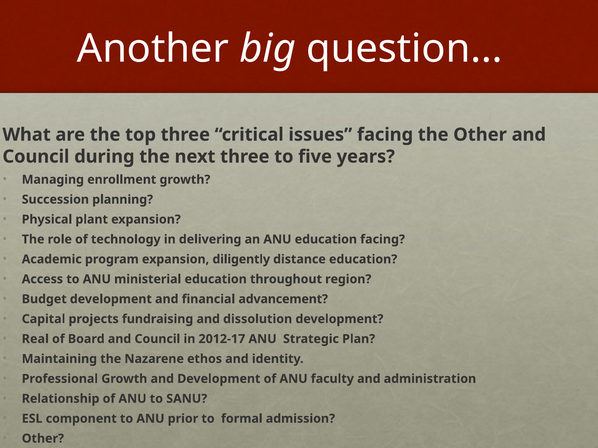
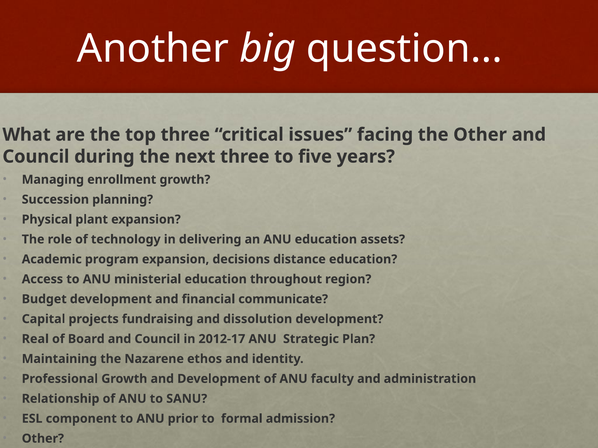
education facing: facing -> assets
diligently: diligently -> decisions
advancement: advancement -> communicate
